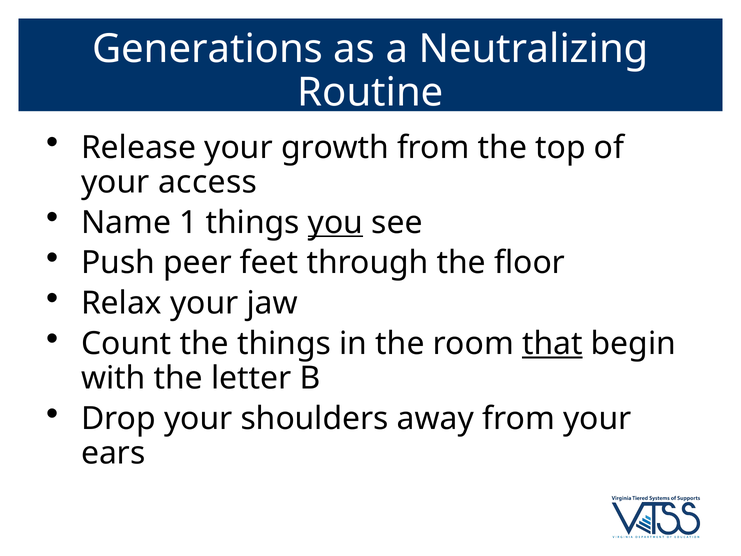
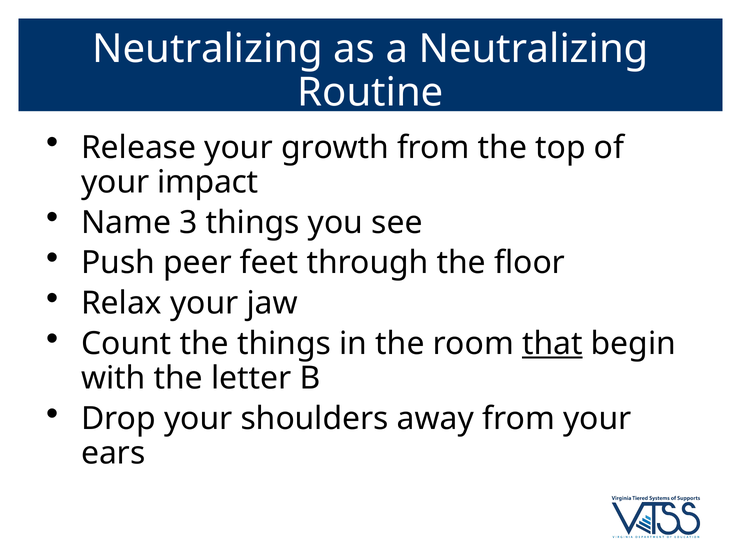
Generations at (208, 49): Generations -> Neutralizing
access: access -> impact
1: 1 -> 3
you underline: present -> none
